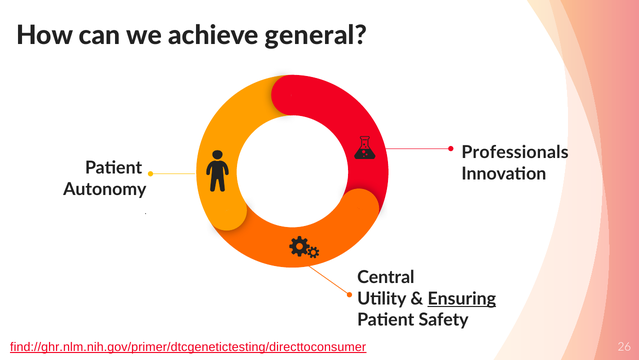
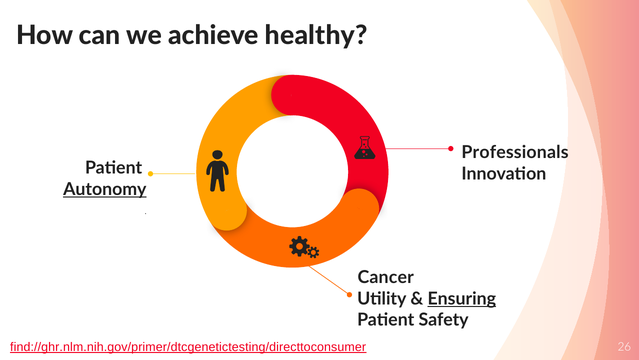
general: general -> healthy
Autonomy underline: none -> present
Central: Central -> Cancer
